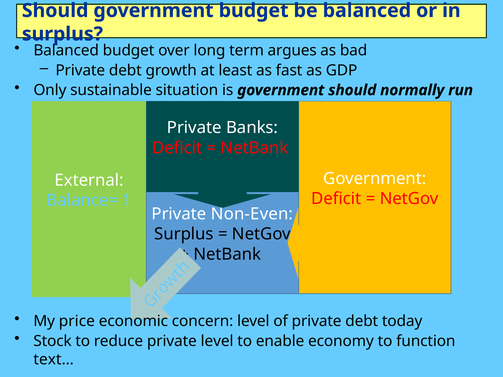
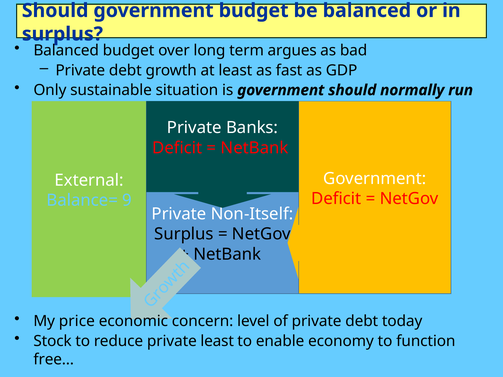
1: 1 -> 9
Non-Even: Non-Even -> Non-Itself
private level: level -> least
text…: text… -> free…
